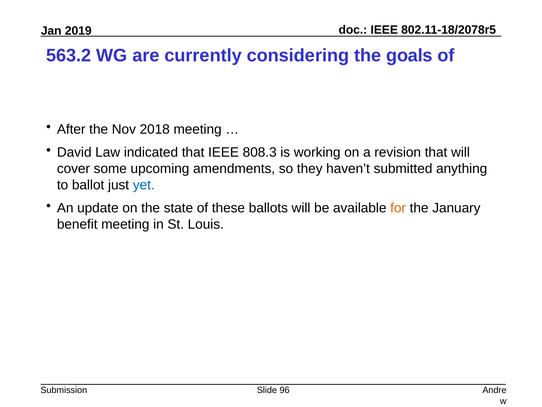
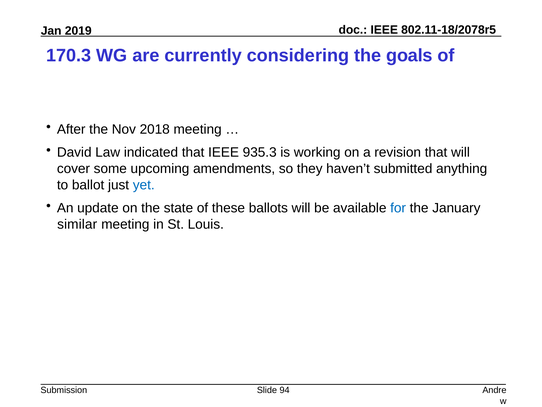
563.2: 563.2 -> 170.3
808.3: 808.3 -> 935.3
for colour: orange -> blue
benefit: benefit -> similar
96: 96 -> 94
